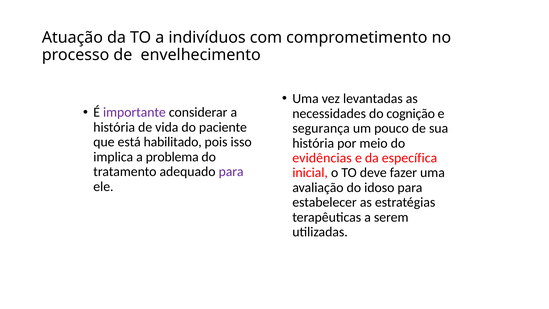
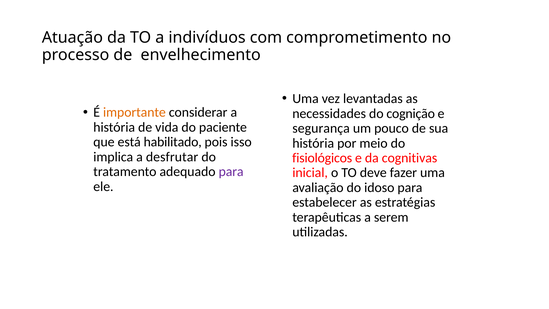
importante colour: purple -> orange
problema: problema -> desfrutar
evidências: evidências -> fisiológicos
específica: específica -> cognitivas
